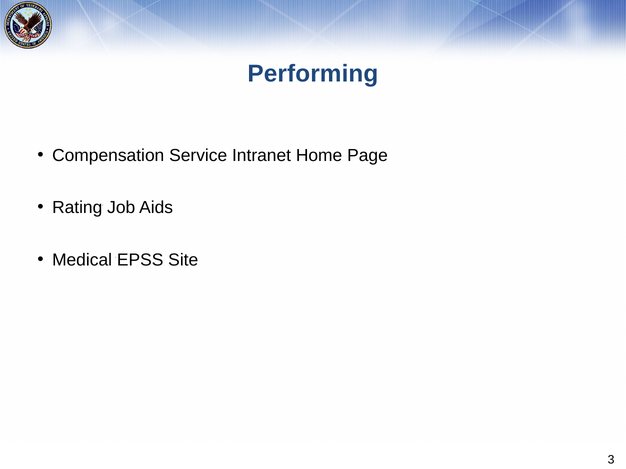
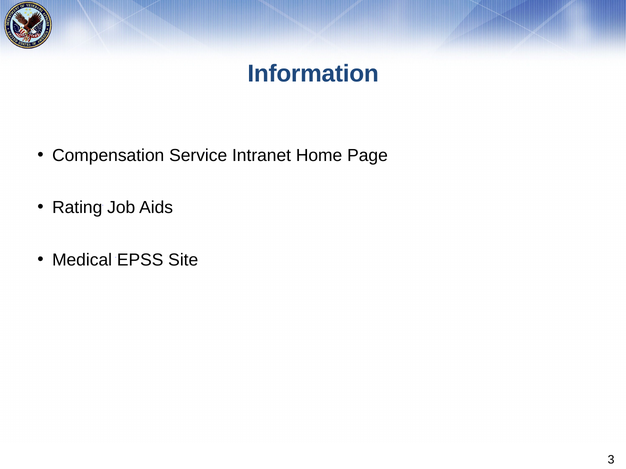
Performing: Performing -> Information
